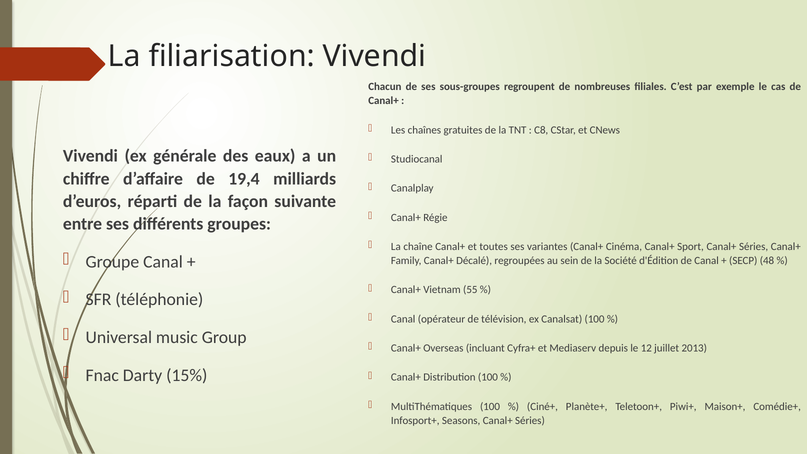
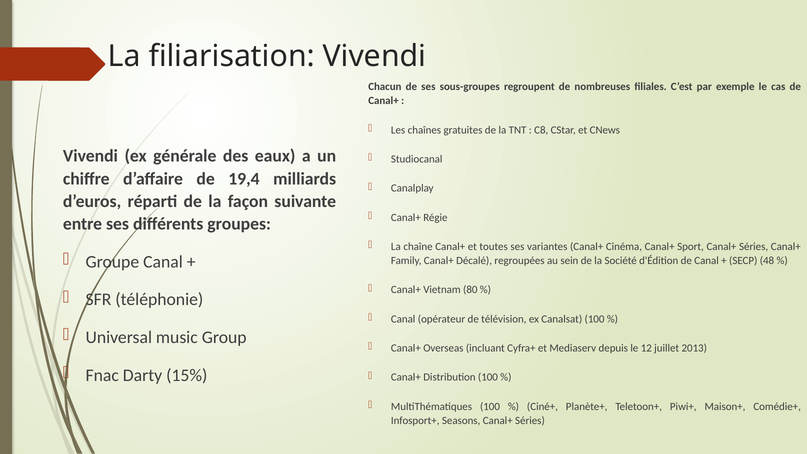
55: 55 -> 80
